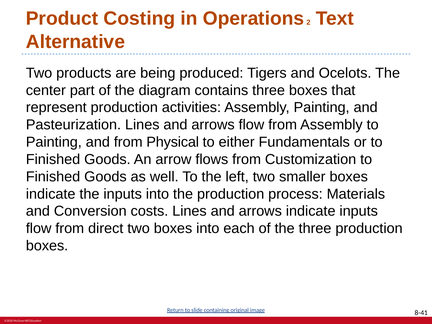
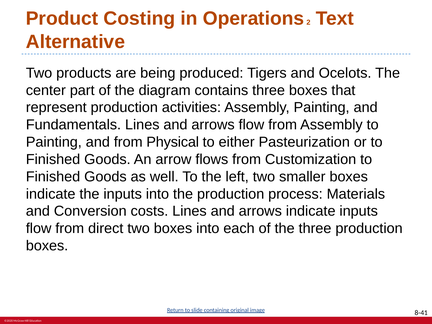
Pasteurization: Pasteurization -> Fundamentals
Fundamentals: Fundamentals -> Pasteurization
